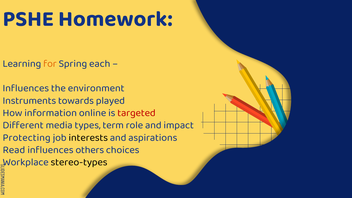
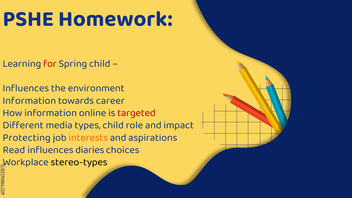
for colour: orange -> red
Spring each: each -> child
Instruments at (29, 100): Instruments -> Information
played: played -> career
types term: term -> child
interests colour: black -> orange
others: others -> diaries
